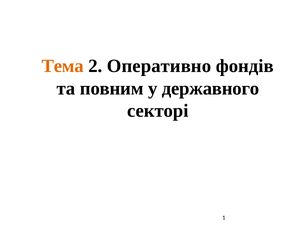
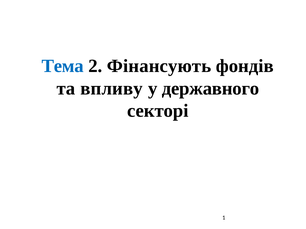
Тема colour: orange -> blue
Оперативно: Оперативно -> Фінансують
повним: повним -> впливу
